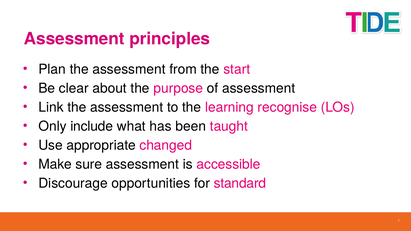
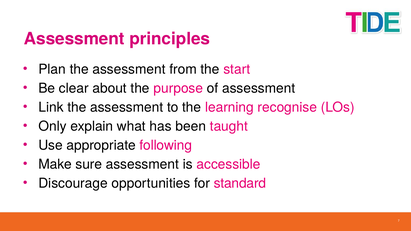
include: include -> explain
changed: changed -> following
